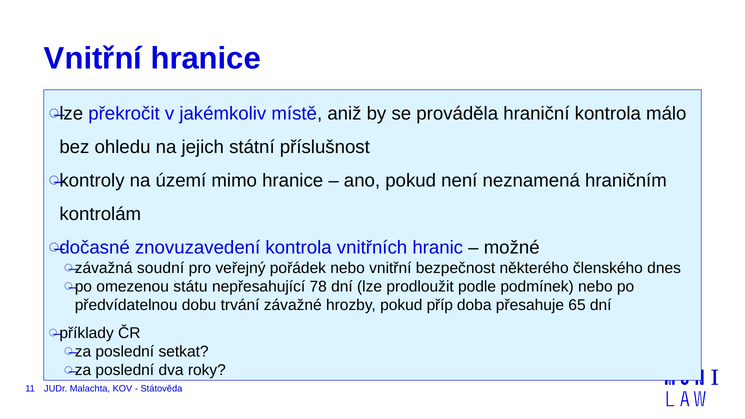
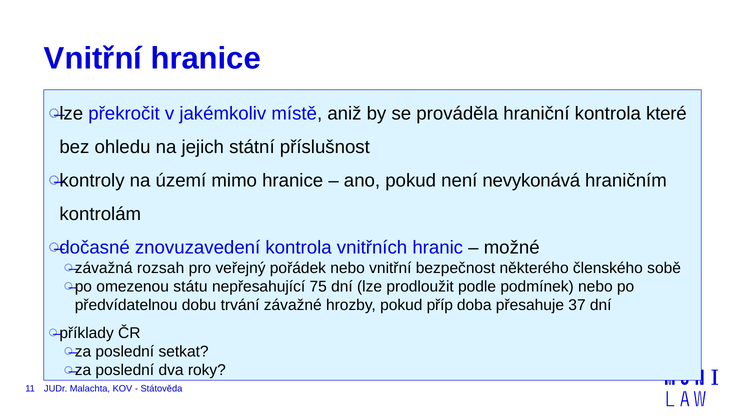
málo: málo -> které
neznamená: neznamená -> nevykonává
soudní: soudní -> rozsah
dnes: dnes -> sobě
78: 78 -> 75
65: 65 -> 37
